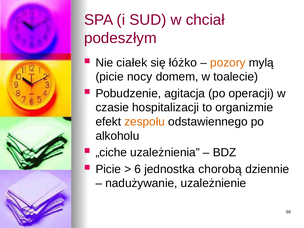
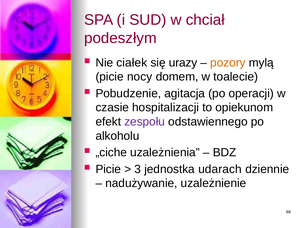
łóżko: łóżko -> urazy
organizmie: organizmie -> opiekunom
zespołu colour: orange -> purple
6: 6 -> 3
chorobą: chorobą -> udarach
